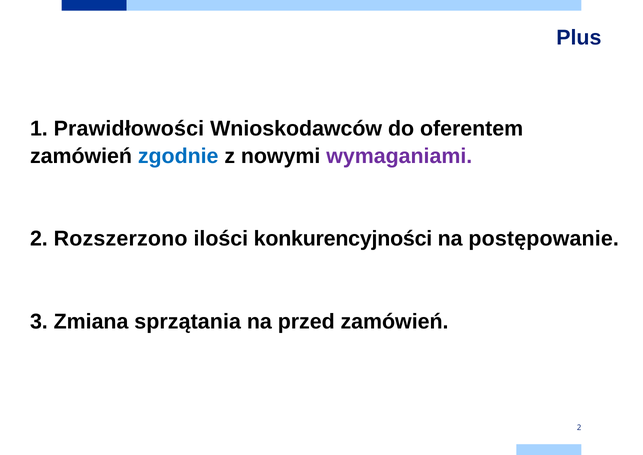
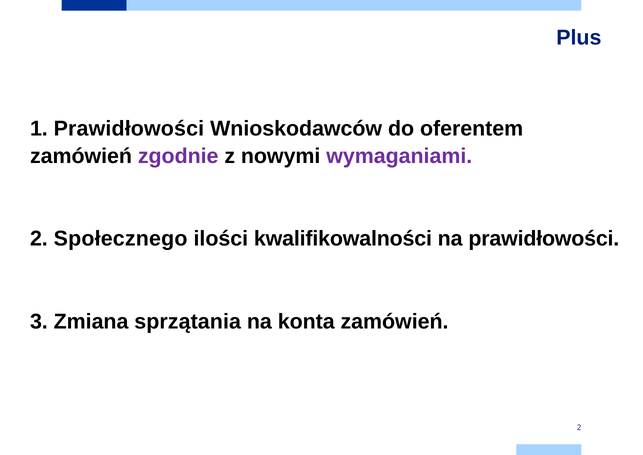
zgodnie colour: blue -> purple
Rozszerzono: Rozszerzono -> Społecznego
konkurencyjności: konkurencyjności -> kwalifikowalności
na postępowanie: postępowanie -> prawidłowości
przed: przed -> konta
